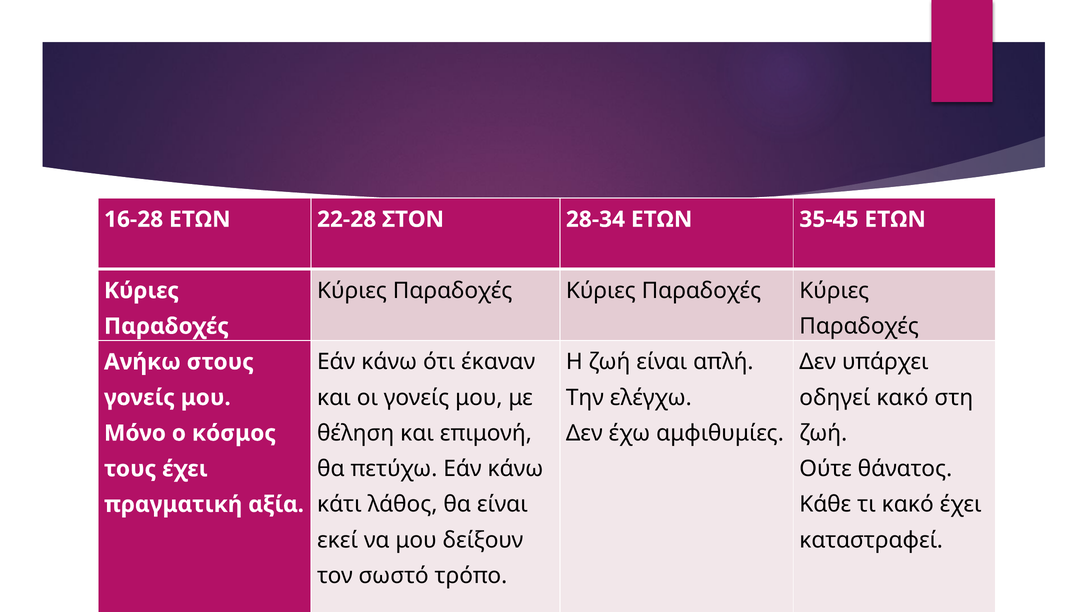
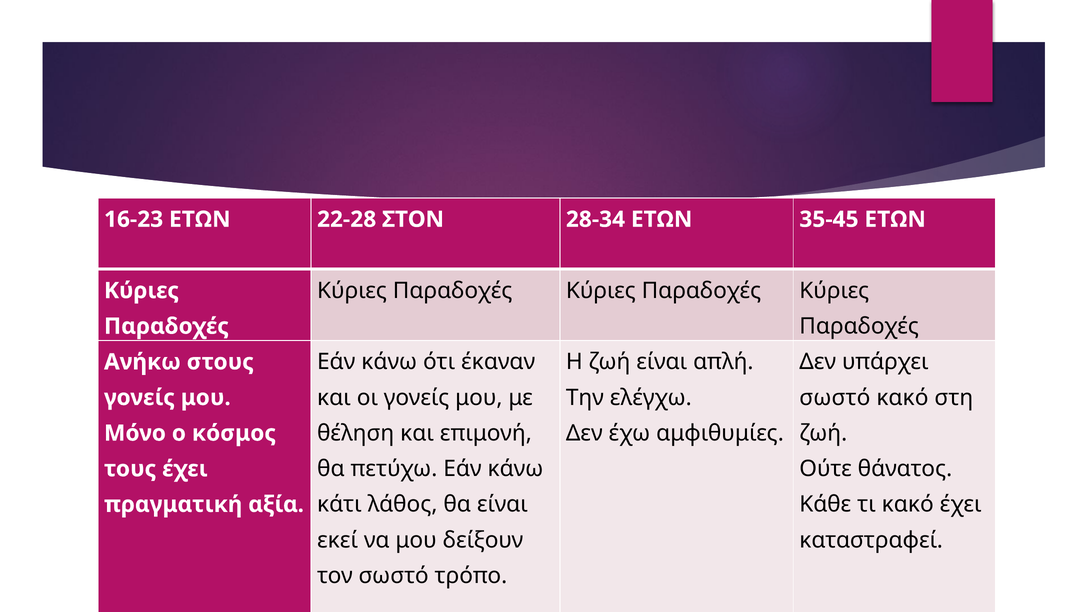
16-28: 16-28 -> 16-23
οδηγεί at (835, 398): οδηγεί -> σωστό
